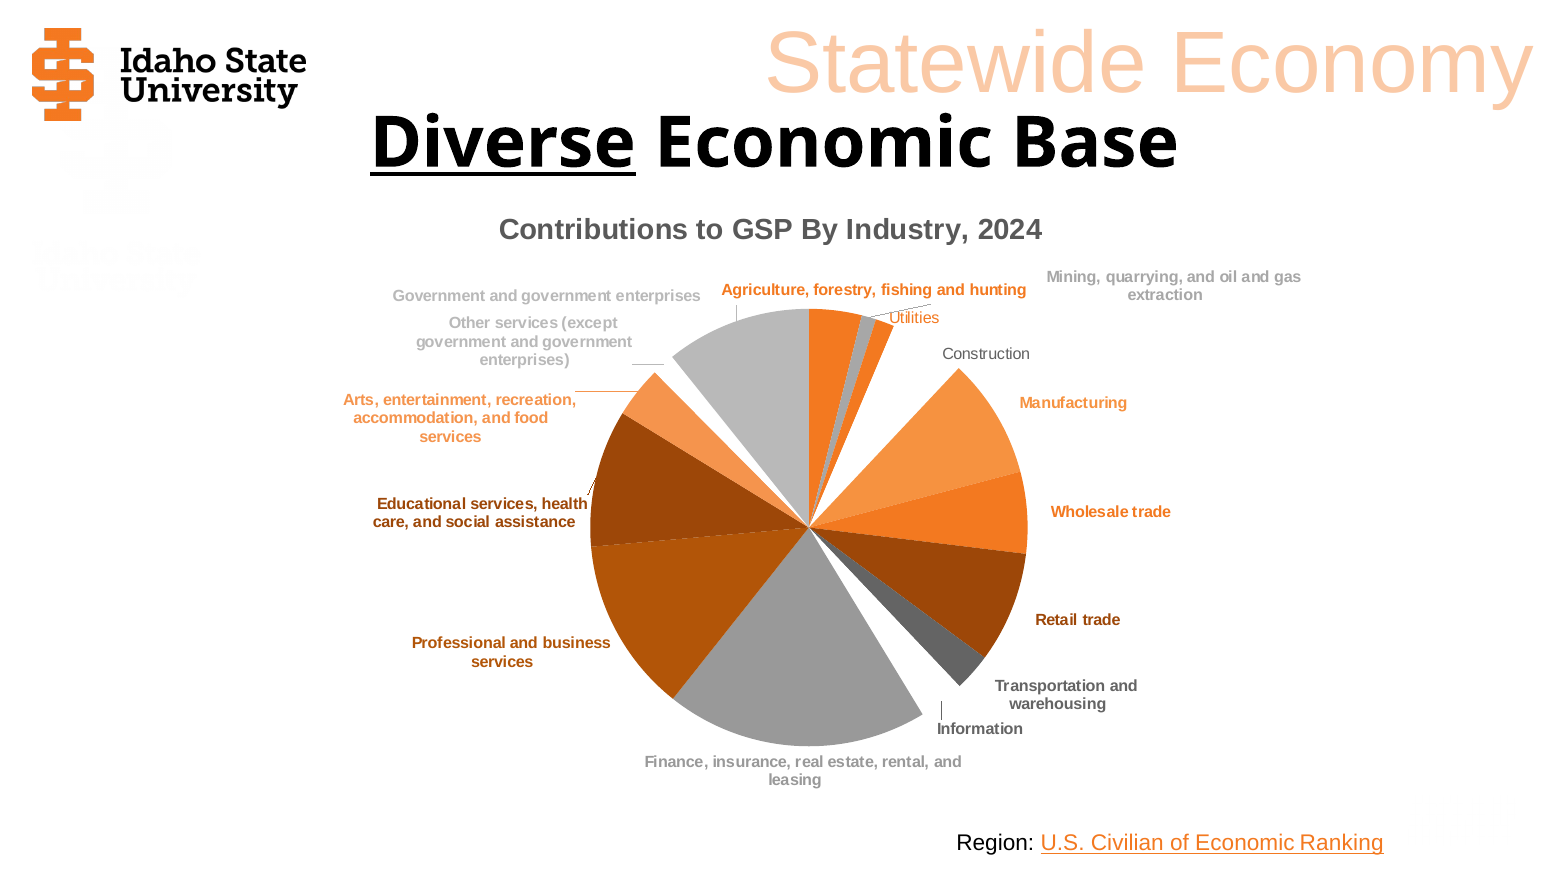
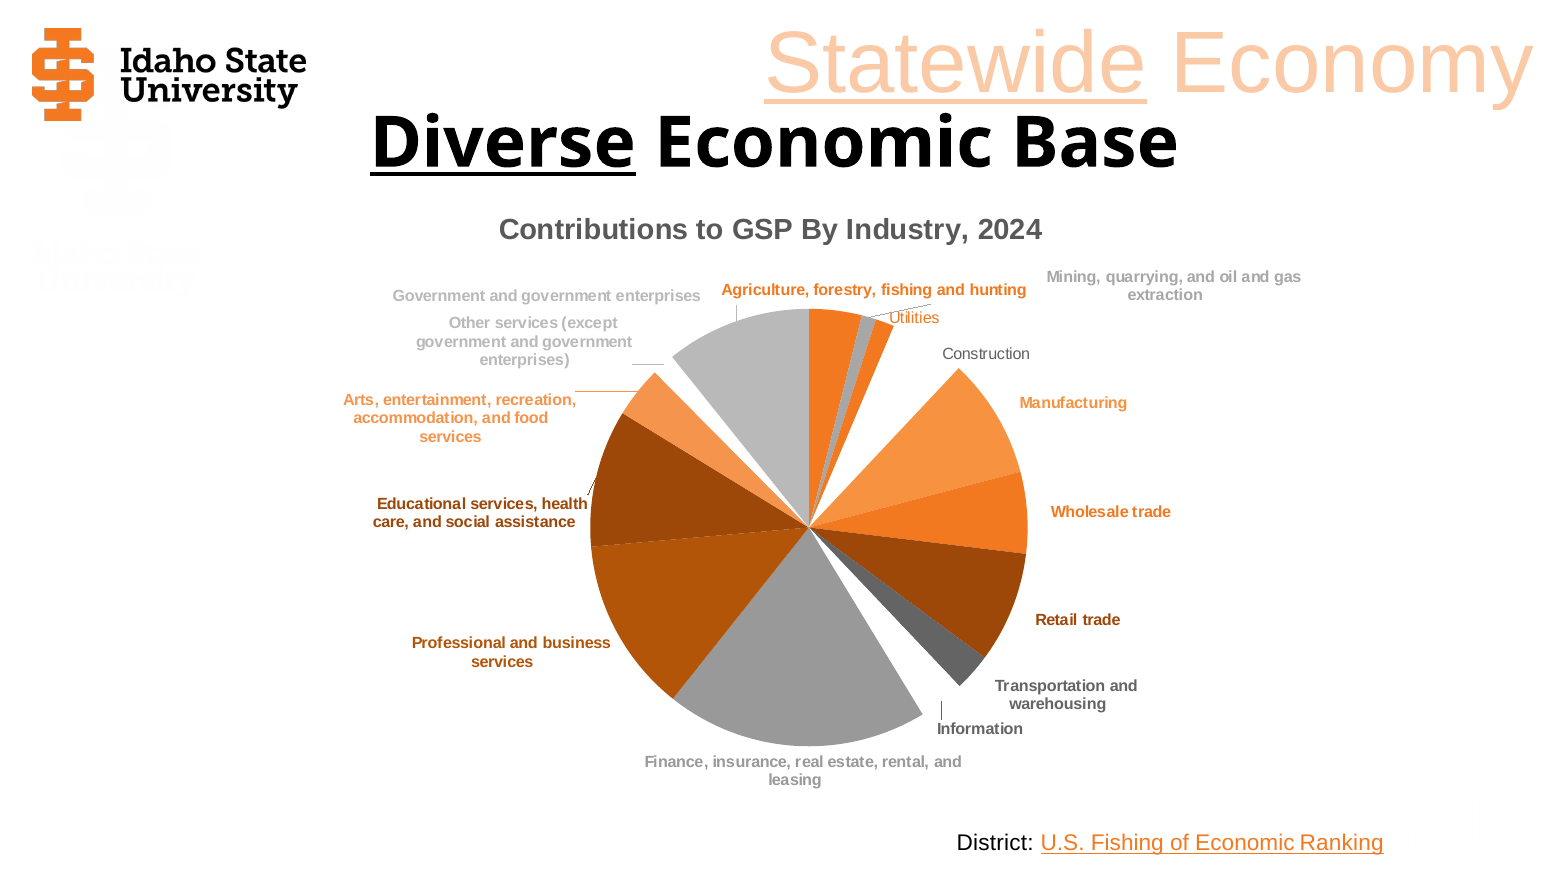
Statewide underline: none -> present
Region: Region -> District
U.S Civilian: Civilian -> Fishing
